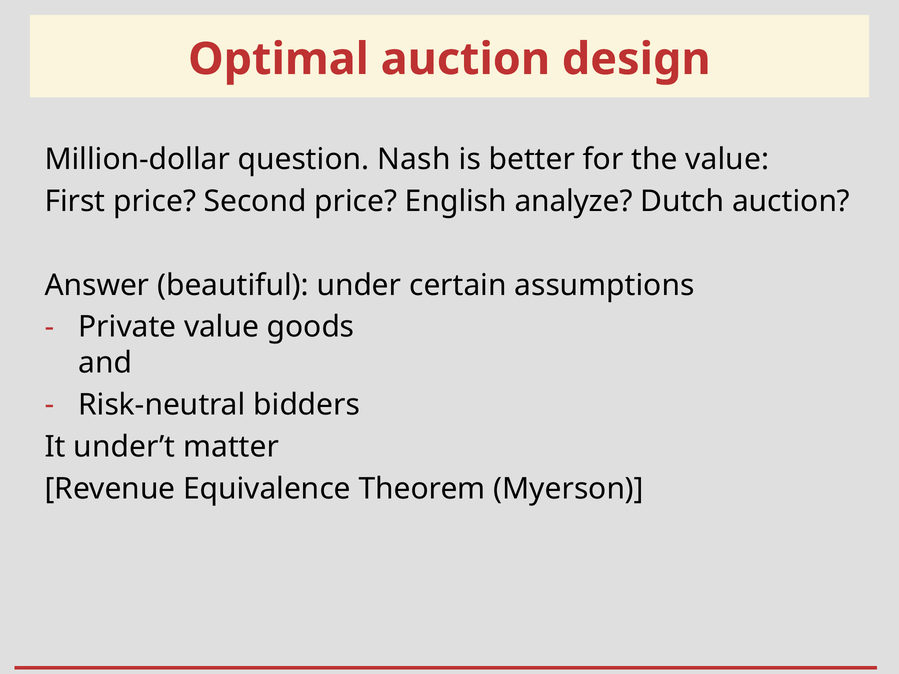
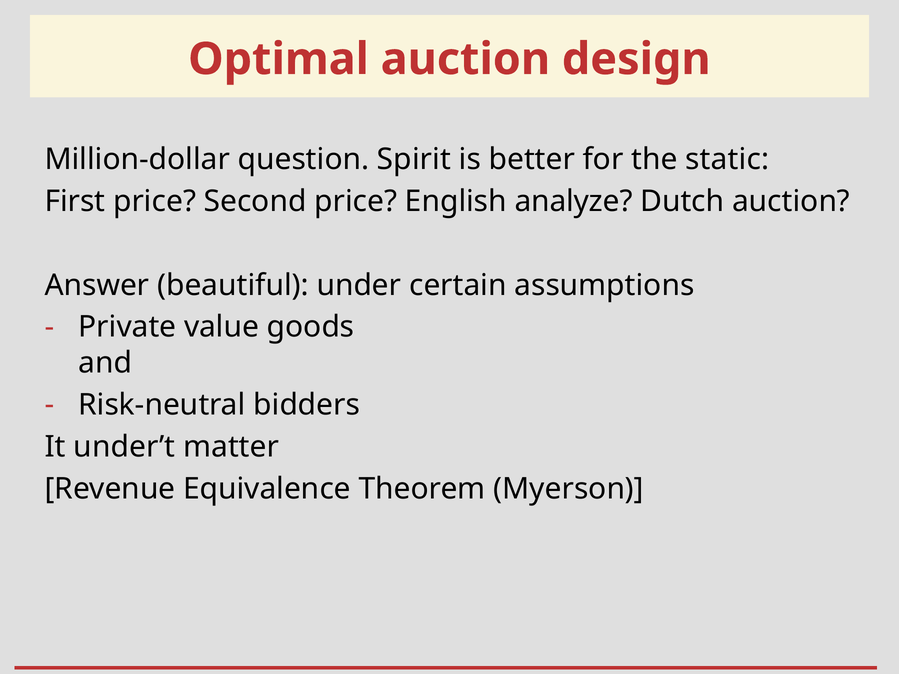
Nash: Nash -> Spirit
the value: value -> static
